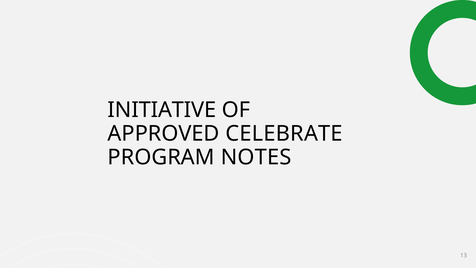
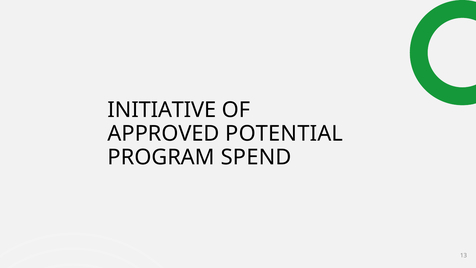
CELEBRATE: CELEBRATE -> POTENTIAL
NOTES: NOTES -> SPEND
